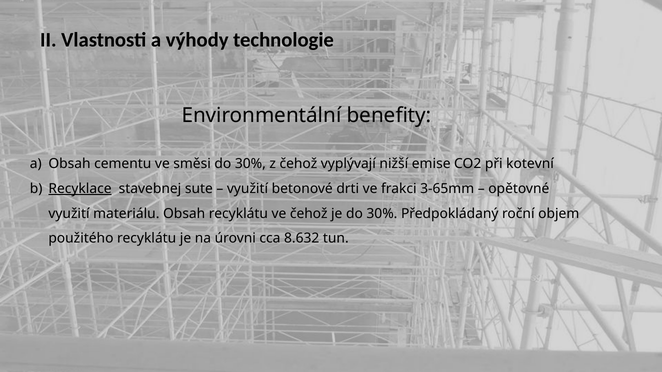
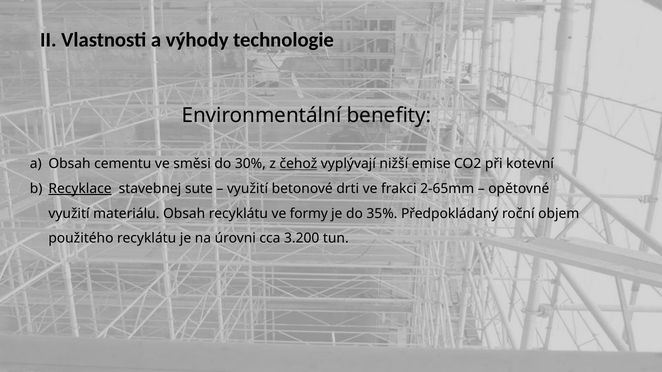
čehož at (298, 164) underline: none -> present
3-65mm: 3-65mm -> 2-65mm
ve čehož: čehož -> formy
je do 30%: 30% -> 35%
8.632: 8.632 -> 3.200
